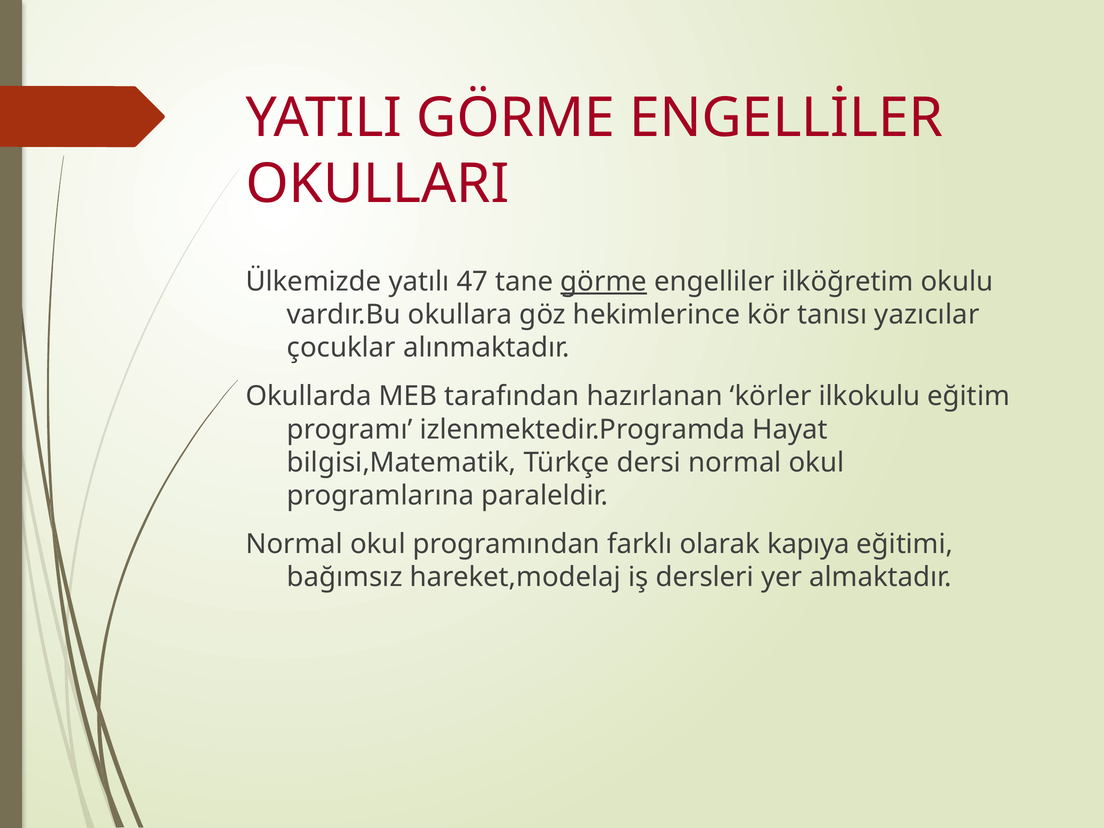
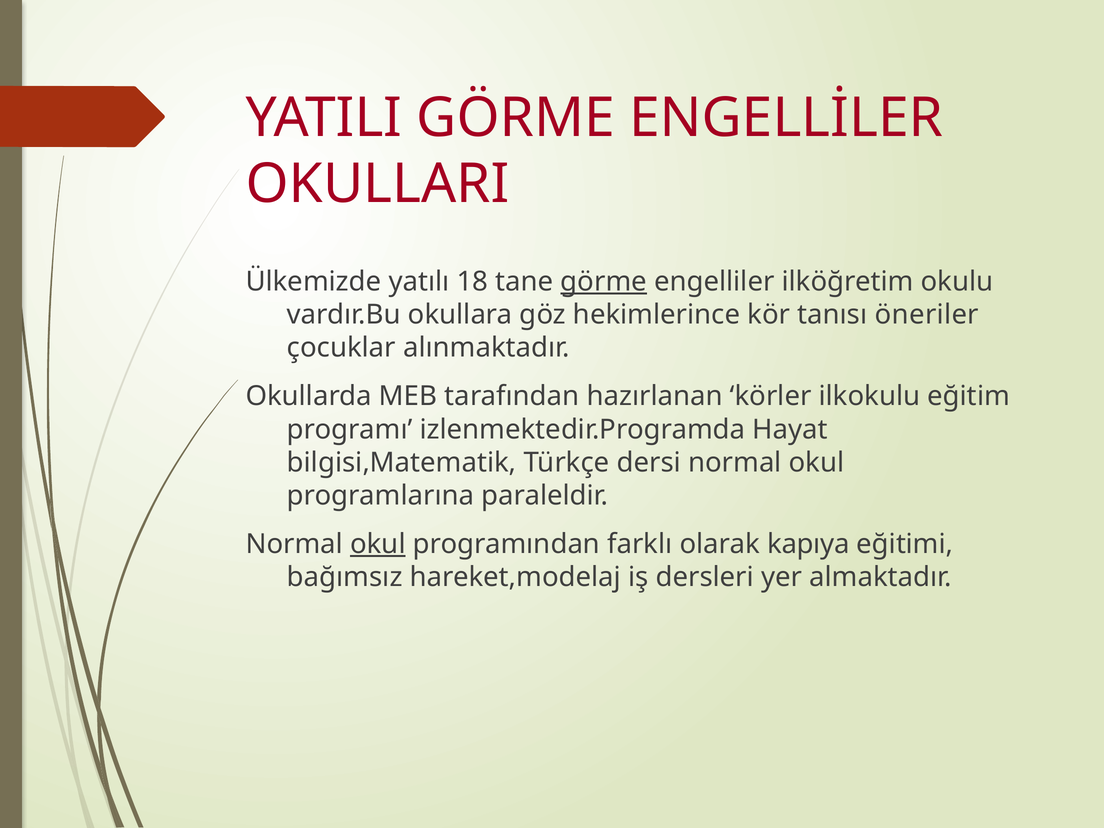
47: 47 -> 18
yazıcılar: yazıcılar -> öneriler
okul at (378, 544) underline: none -> present
